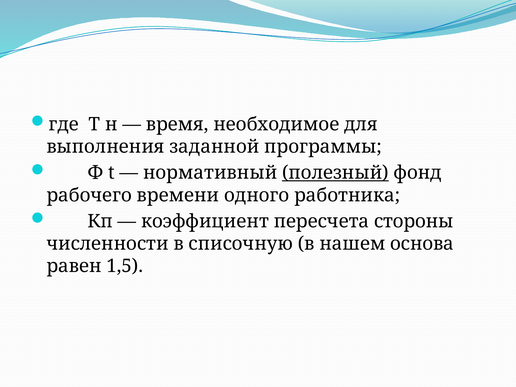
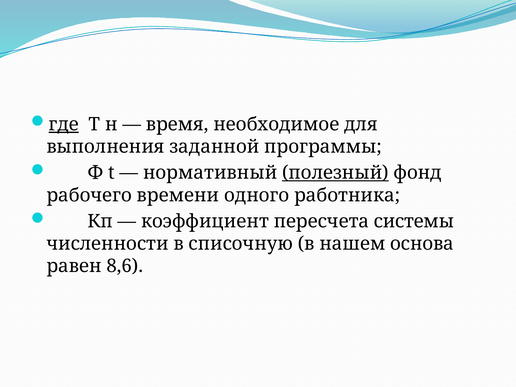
где underline: none -> present
стороны: стороны -> системы
1,5: 1,5 -> 8,6
